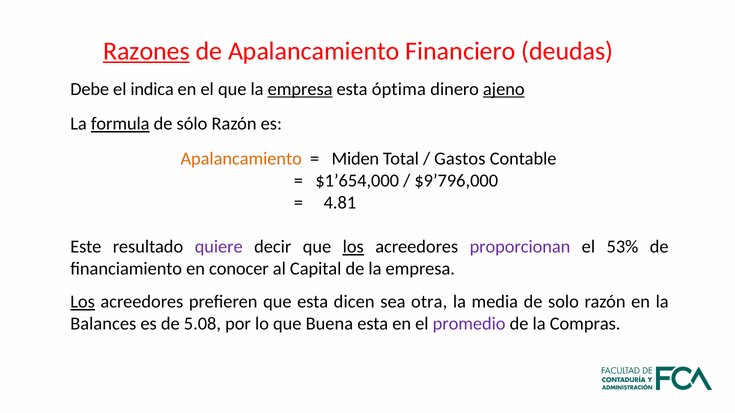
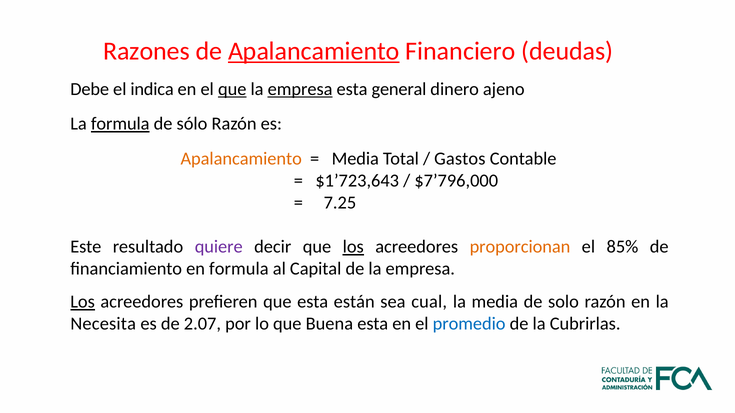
Razones underline: present -> none
Apalancamiento at (314, 51) underline: none -> present
que at (232, 89) underline: none -> present
óptima: óptima -> general
ajeno underline: present -> none
Miden at (355, 159): Miden -> Media
$1’654,000: $1’654,000 -> $1’723,643
$9’796,000: $9’796,000 -> $7’796,000
4.81: 4.81 -> 7.25
proporcionan colour: purple -> orange
53%: 53% -> 85%
en conocer: conocer -> formula
dicen: dicen -> están
otra: otra -> cual
Balances: Balances -> Necesita
5.08: 5.08 -> 2.07
promedio colour: purple -> blue
Compras: Compras -> Cubrirlas
